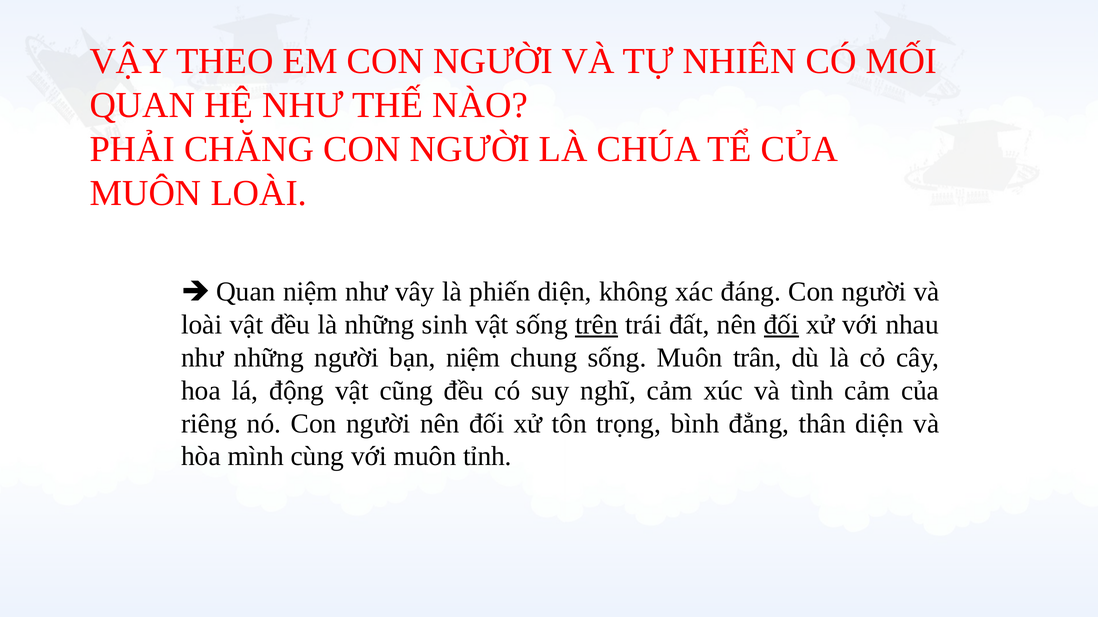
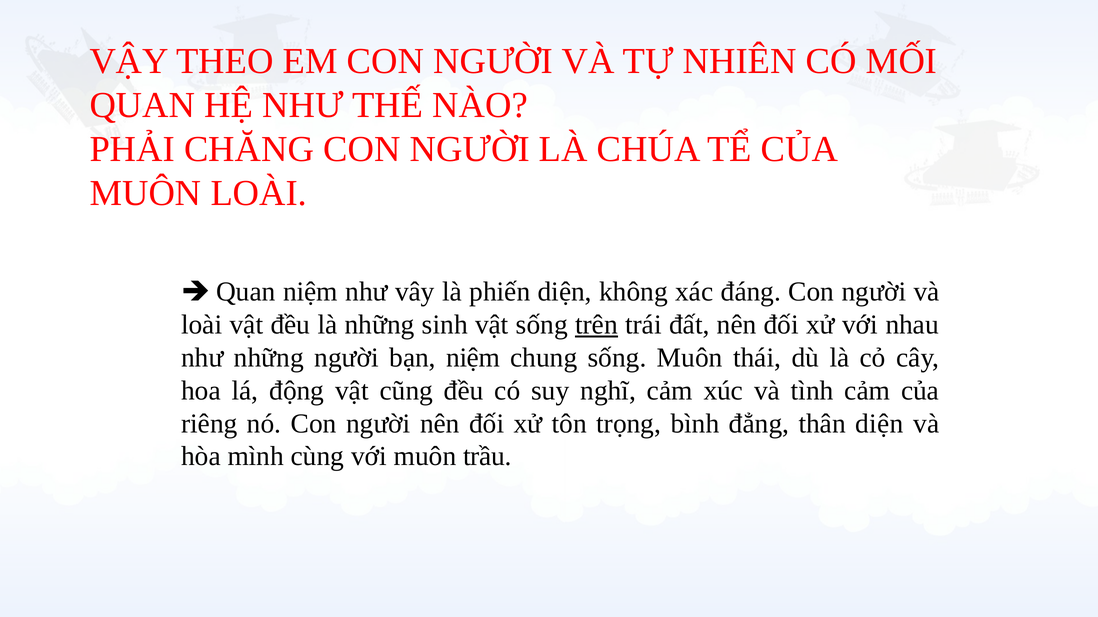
đối at (781, 325) underline: present -> none
trân: trân -> thái
tỉnh: tỉnh -> trầu
